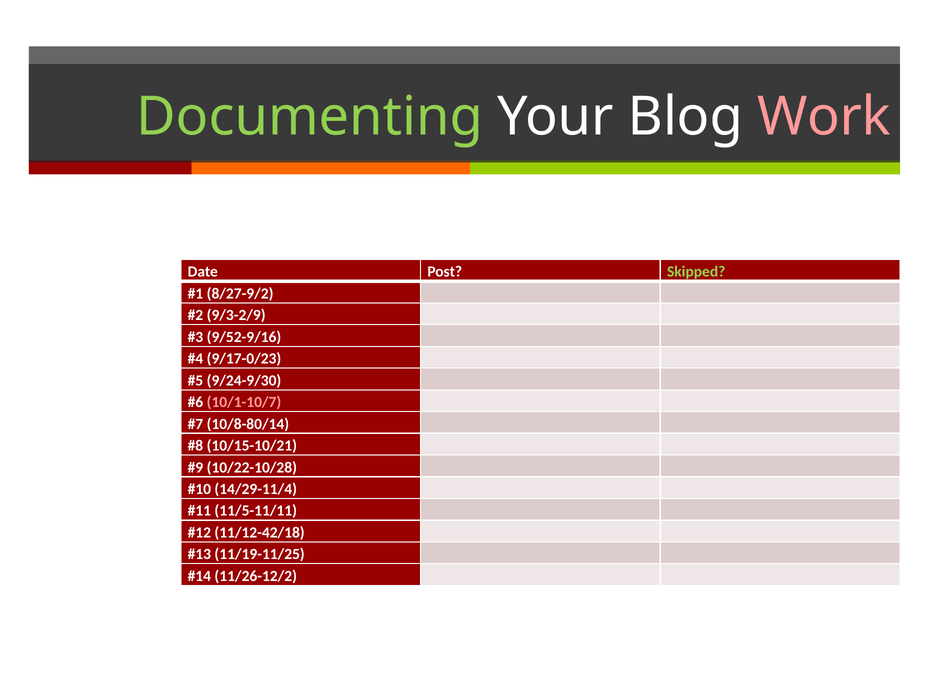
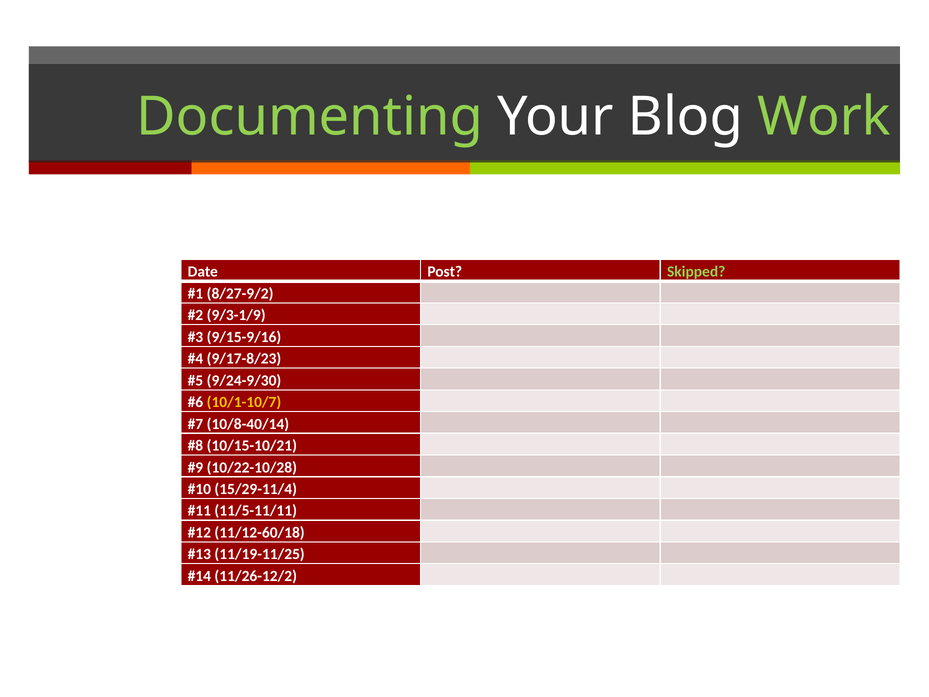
Work colour: pink -> light green
9/3-2/9: 9/3-2/9 -> 9/3-1/9
9/52-9/16: 9/52-9/16 -> 9/15-9/16
9/17-0/23: 9/17-0/23 -> 9/17-8/23
10/1-10/7 colour: pink -> yellow
10/8-80/14: 10/8-80/14 -> 10/8-40/14
14/29-11/4: 14/29-11/4 -> 15/29-11/4
11/12-42/18: 11/12-42/18 -> 11/12-60/18
